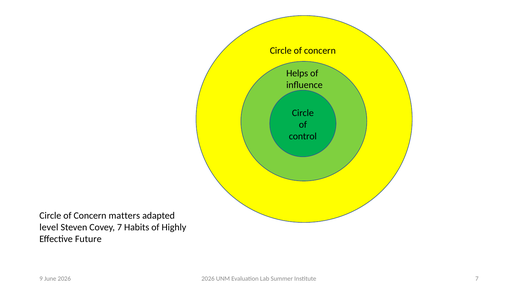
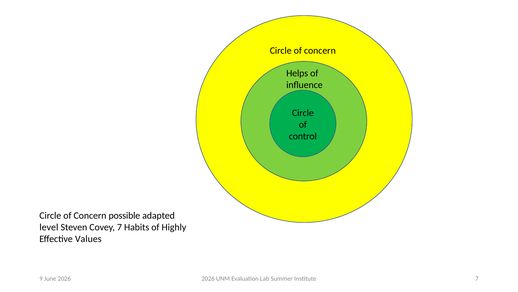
matters: matters -> possible
Future: Future -> Values
